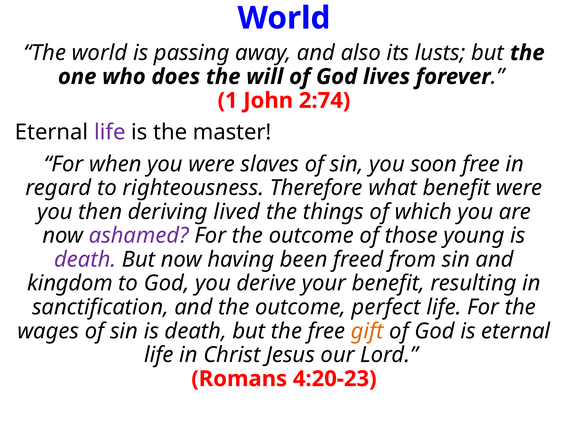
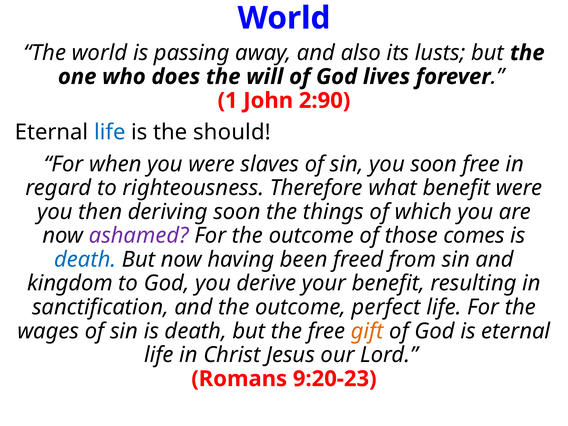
2:74: 2:74 -> 2:90
life at (110, 132) colour: purple -> blue
master: master -> should
deriving lived: lived -> soon
young: young -> comes
death at (85, 260) colour: purple -> blue
4:20-23: 4:20-23 -> 9:20-23
